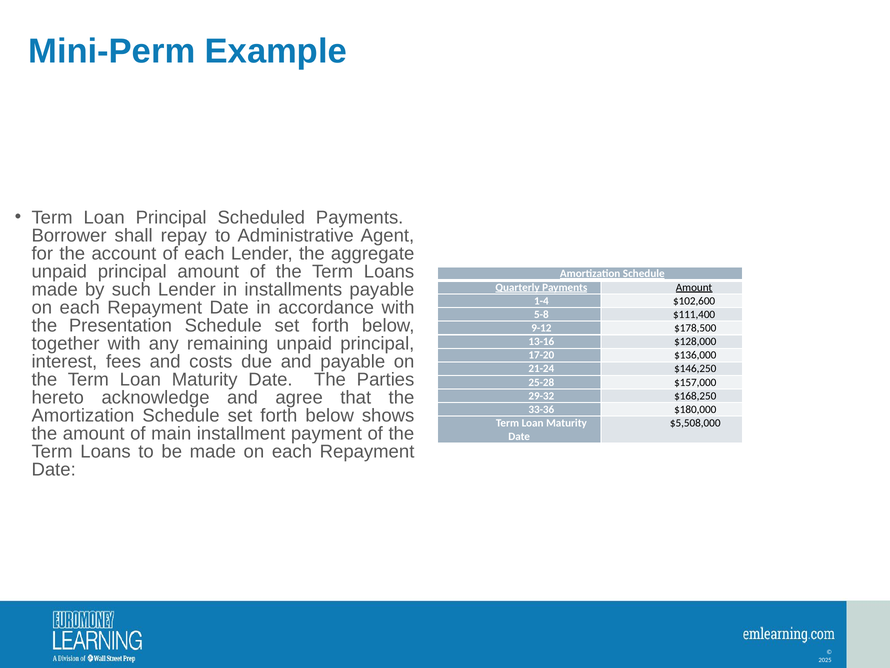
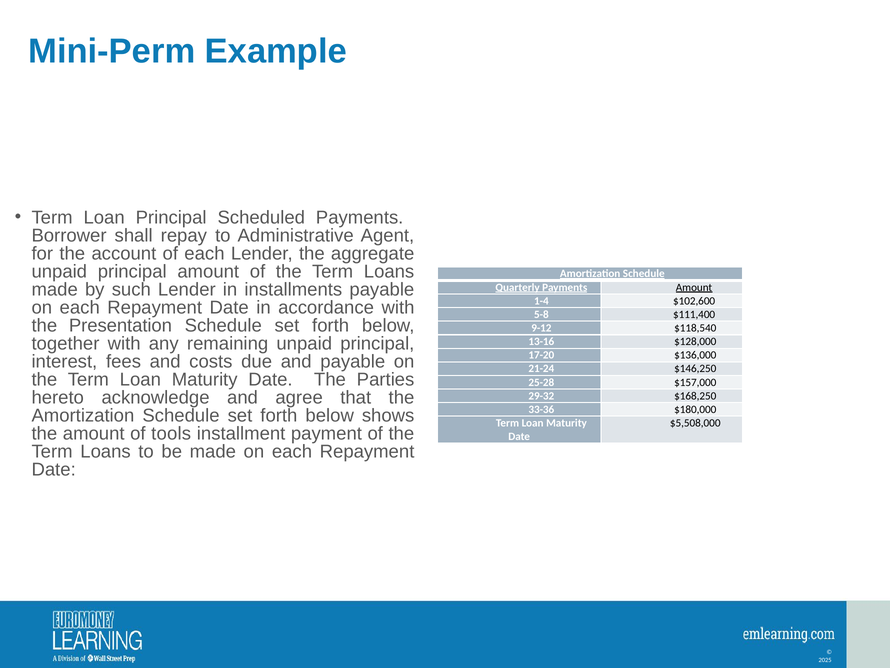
$178,500: $178,500 -> $118,540
main: main -> tools
